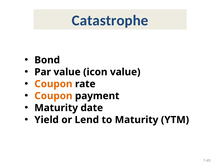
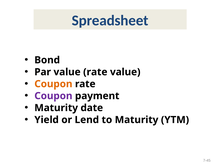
Catastrophe: Catastrophe -> Spreadsheet
value icon: icon -> rate
Coupon at (53, 96) colour: orange -> purple
